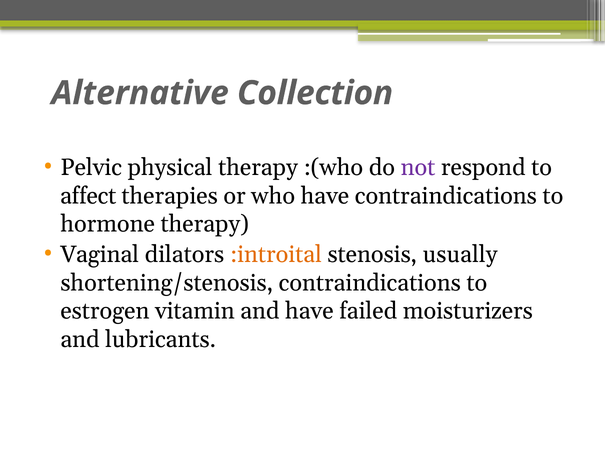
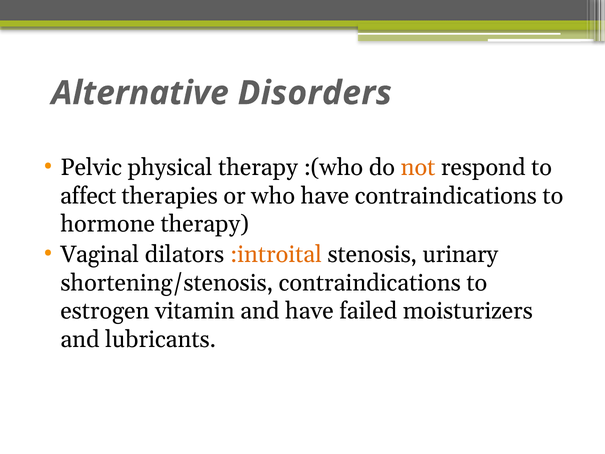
Collection: Collection -> Disorders
not colour: purple -> orange
usually: usually -> urinary
